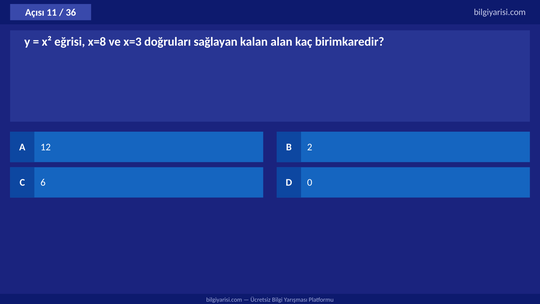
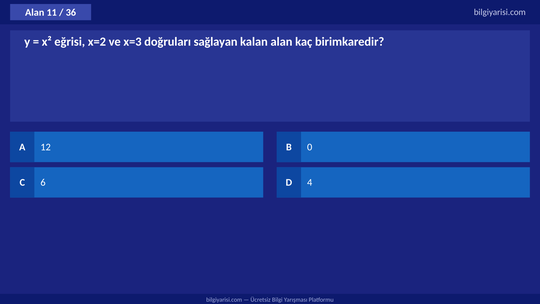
Açısı at (35, 12): Açısı -> Alan
x=8: x=8 -> x=2
2: 2 -> 0
0: 0 -> 4
